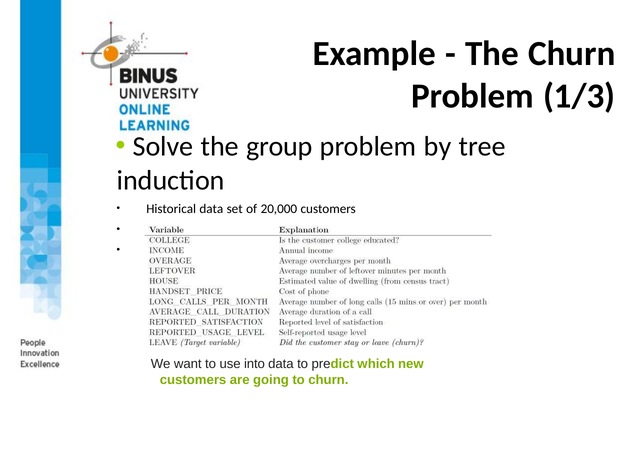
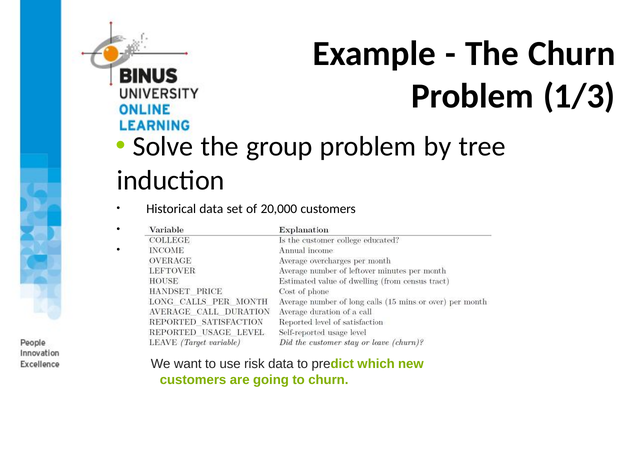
into: into -> risk
